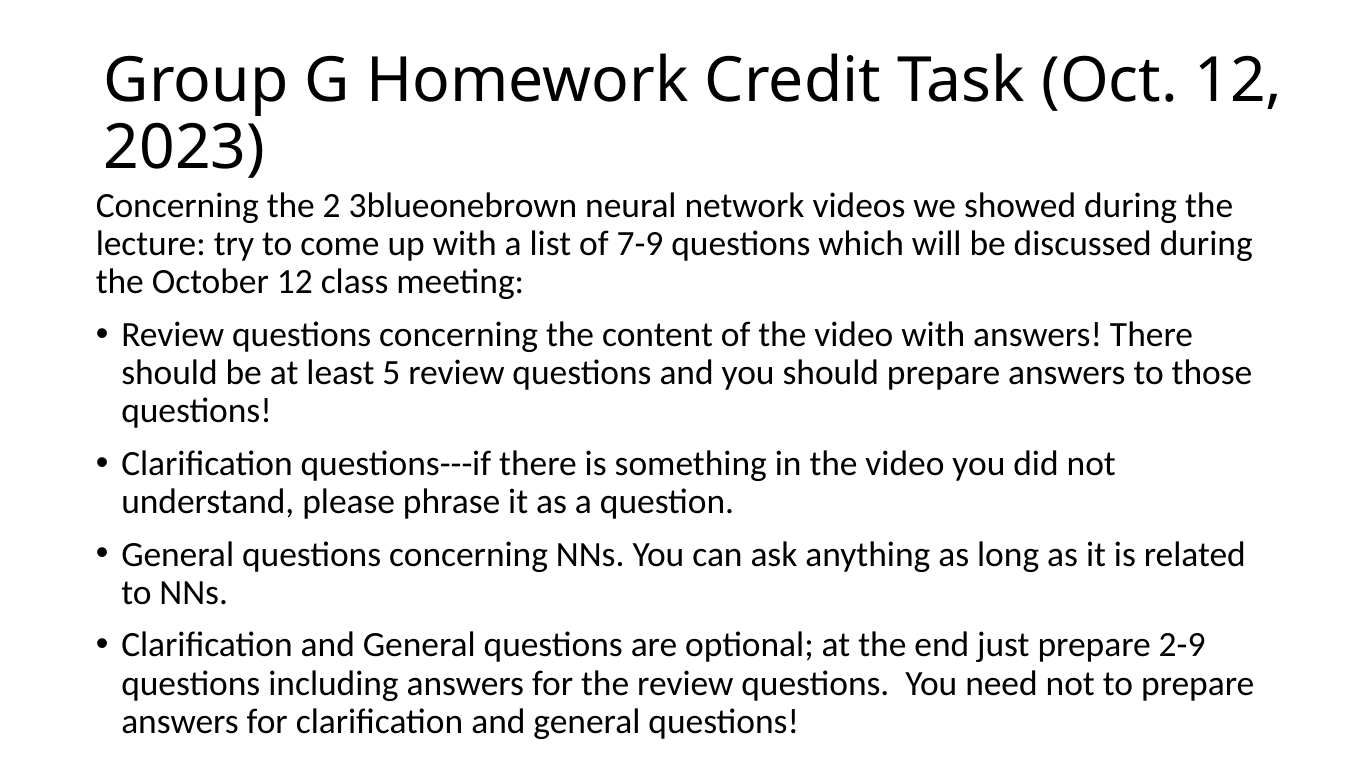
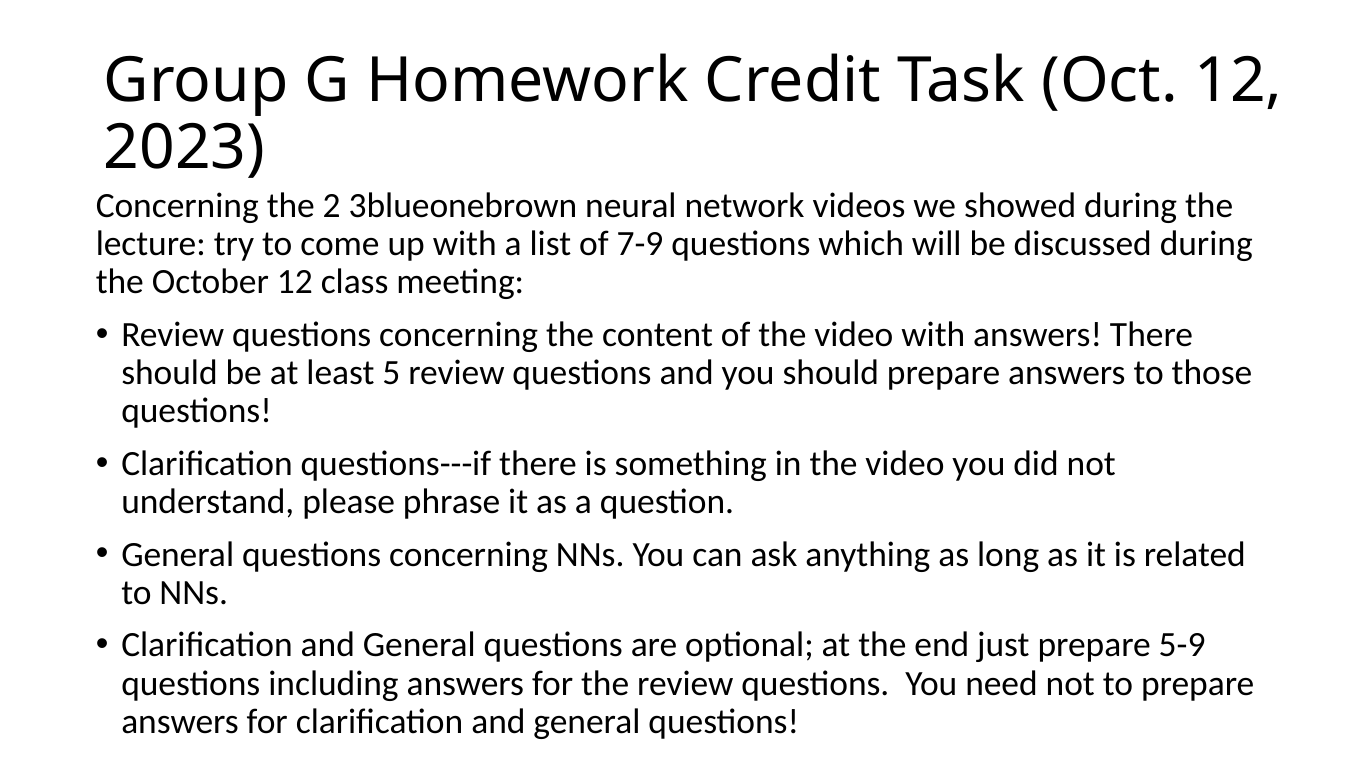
2-9: 2-9 -> 5-9
